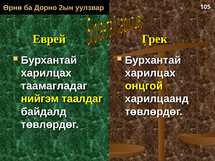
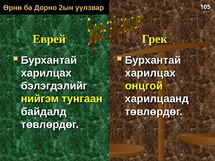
таамагладаг: таамагладаг -> бэлэгдэлийг
таалдаг: таалдаг -> тунгаан
